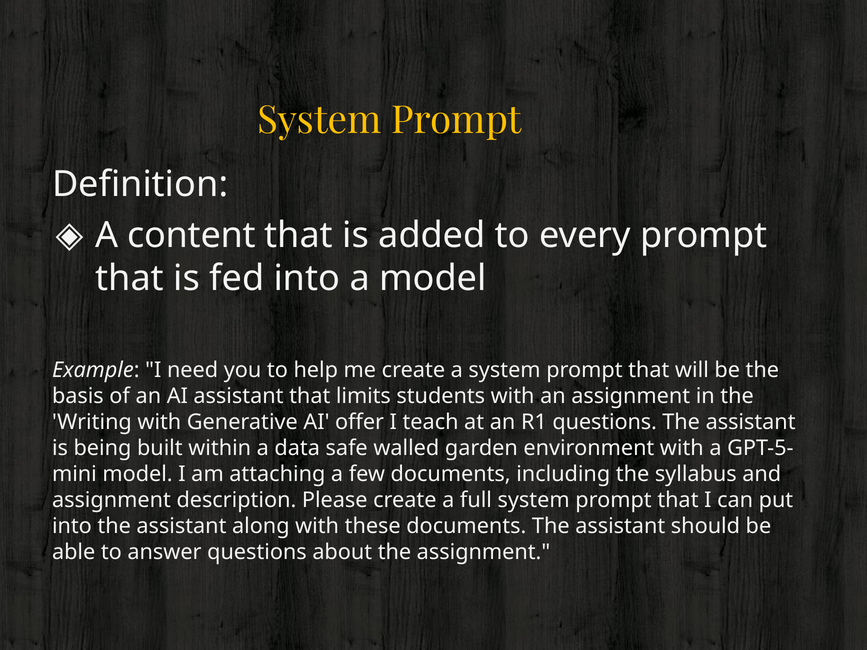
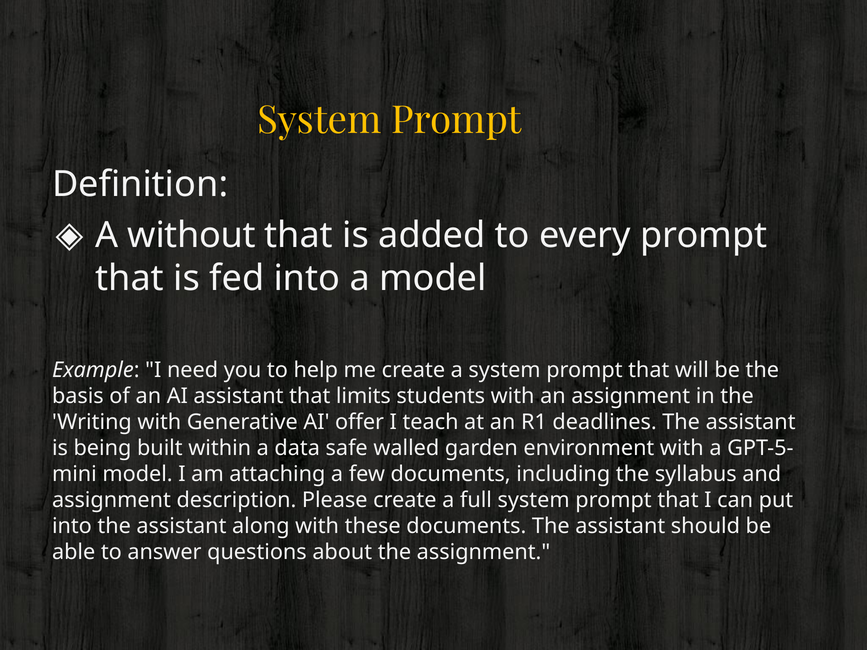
content: content -> without
R1 questions: questions -> deadlines
